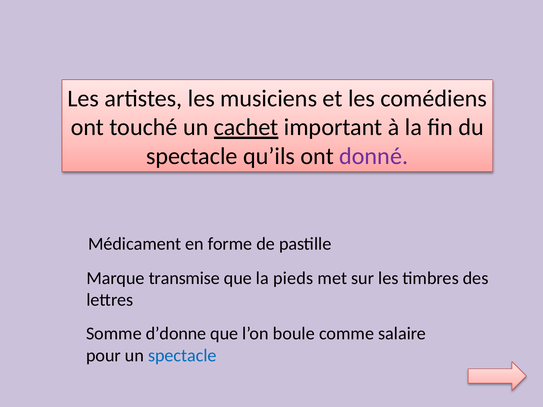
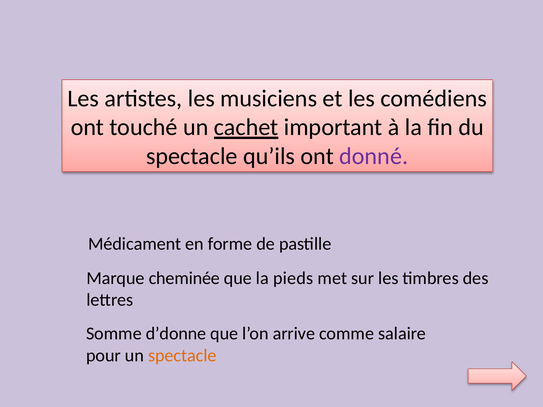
transmise: transmise -> cheminée
boule: boule -> arrive
spectacle at (182, 356) colour: blue -> orange
